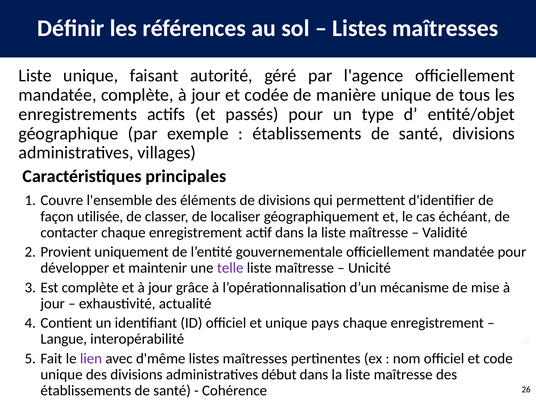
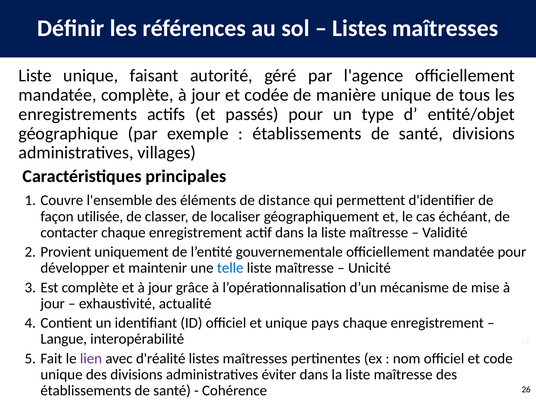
de divisions: divisions -> distance
telle colour: purple -> blue
d'même: d'même -> d'réalité
début: début -> éviter
